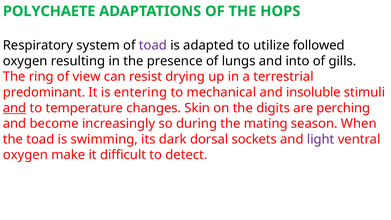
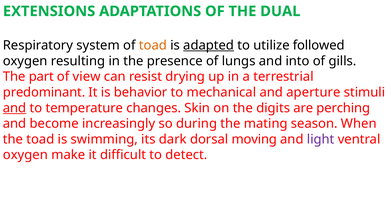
POLYCHAETE: POLYCHAETE -> EXTENSIONS
HOPS: HOPS -> DUAL
toad at (153, 45) colour: purple -> orange
adapted underline: none -> present
ring: ring -> part
entering: entering -> behavior
insoluble: insoluble -> aperture
sockets: sockets -> moving
